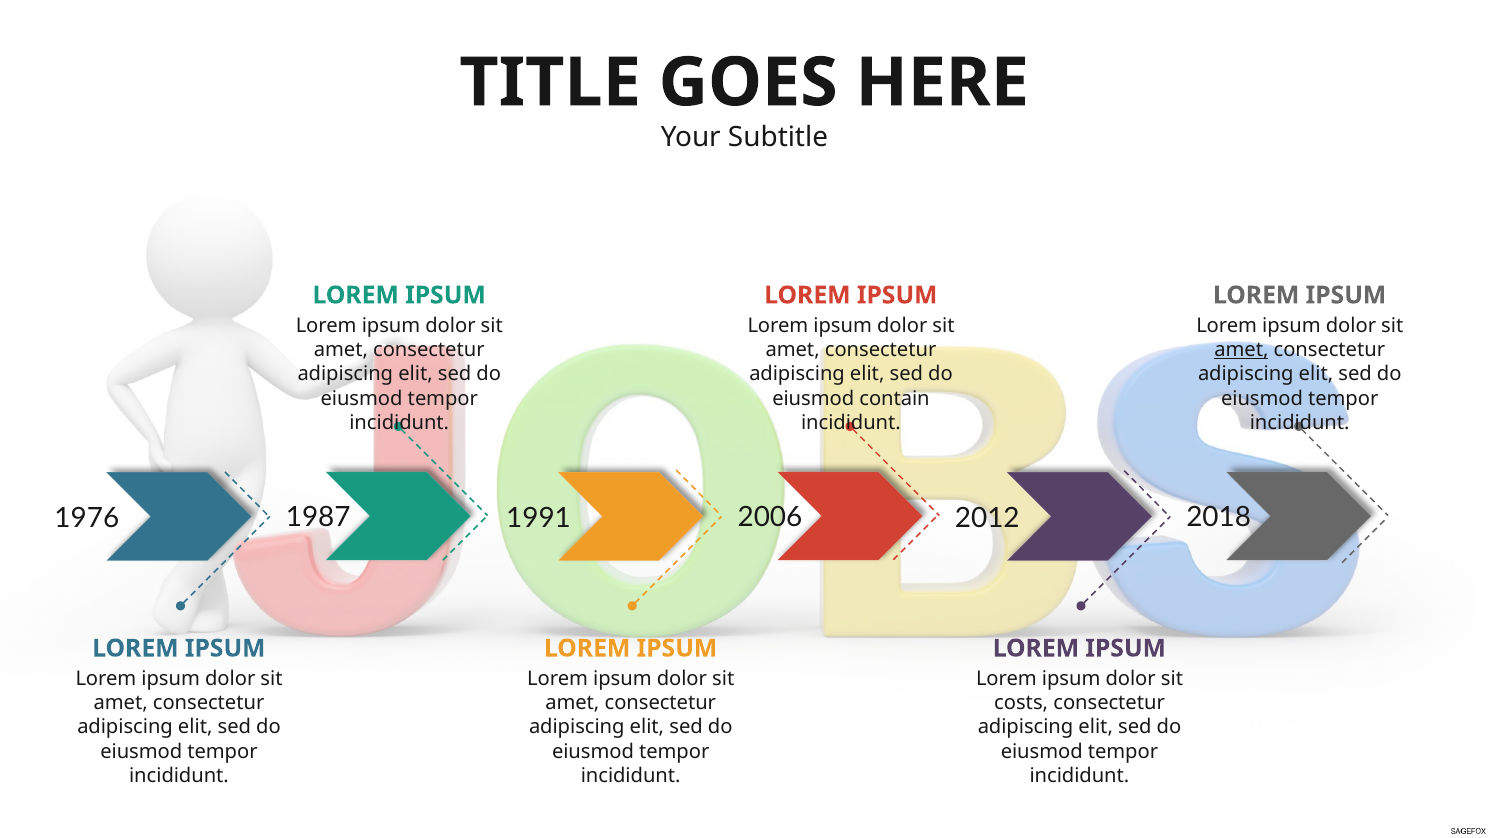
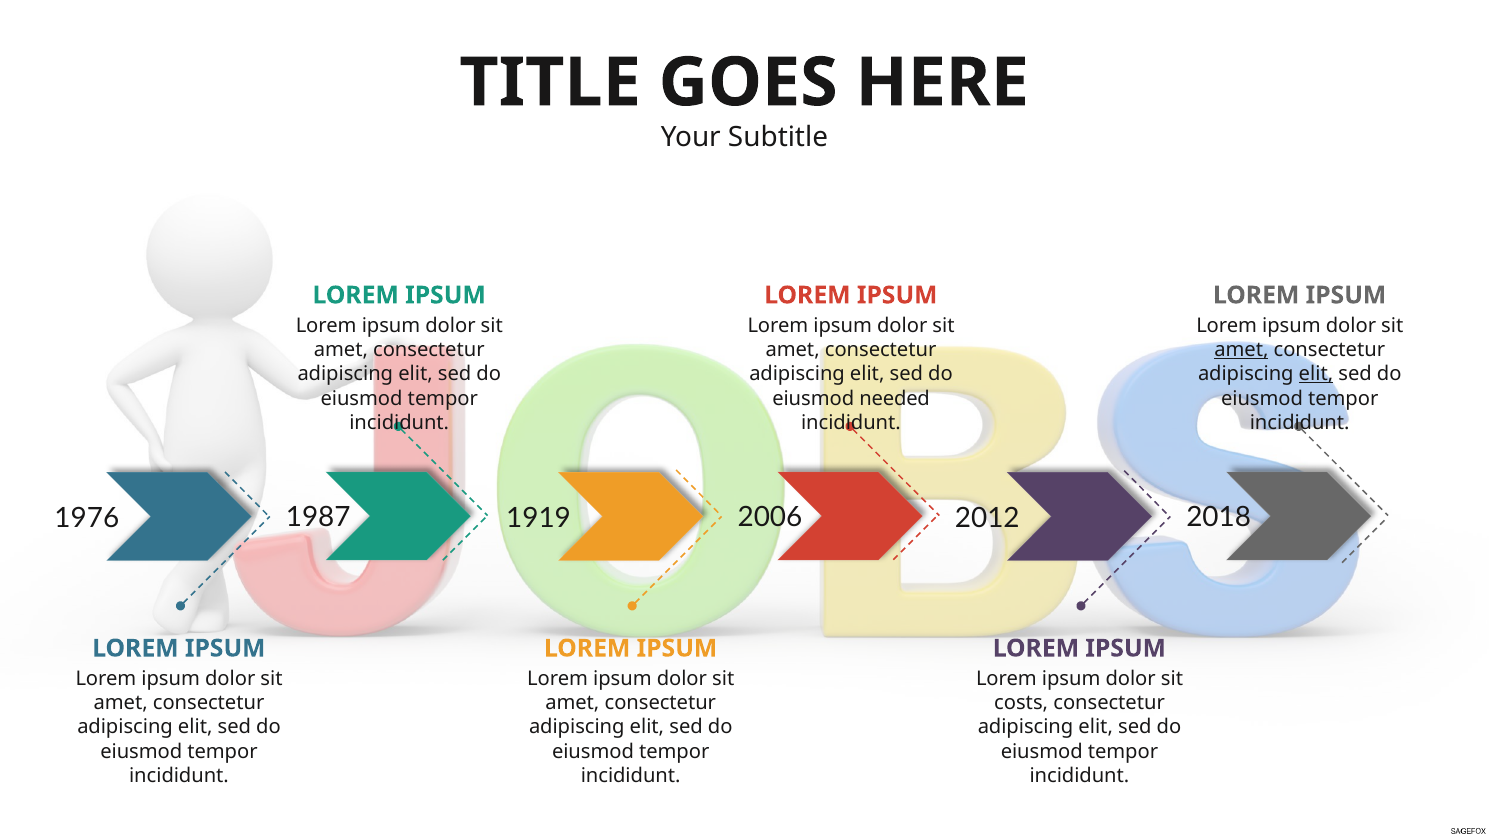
elit at (1316, 374) underline: none -> present
contain: contain -> needed
1991: 1991 -> 1919
